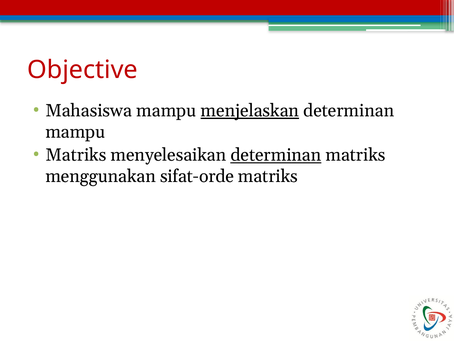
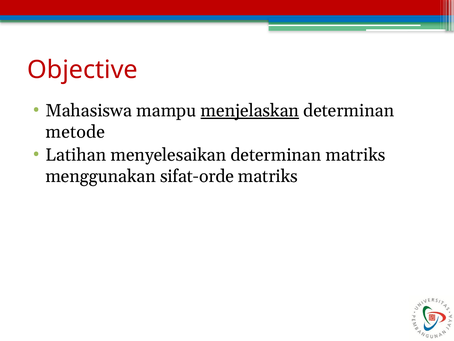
mampu at (75, 132): mampu -> metode
Matriks at (76, 155): Matriks -> Latihan
determinan at (276, 155) underline: present -> none
